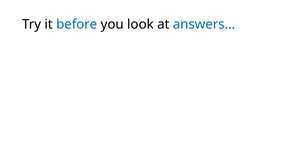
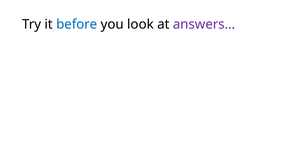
answers… colour: blue -> purple
